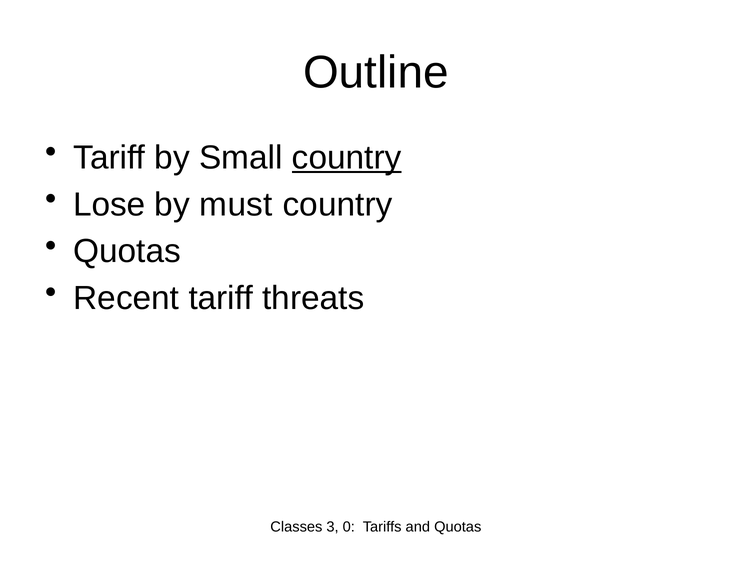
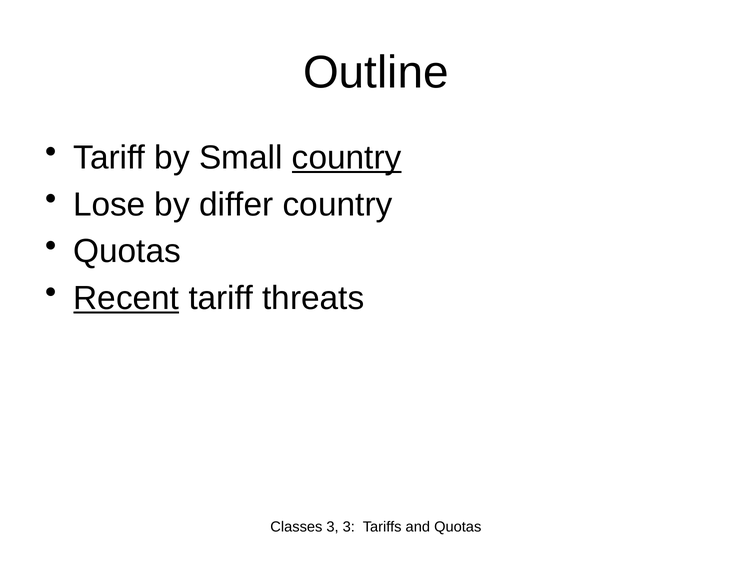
must: must -> differ
Recent underline: none -> present
3 0: 0 -> 3
